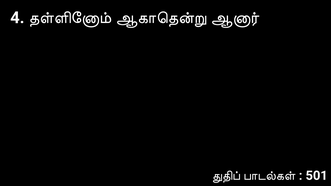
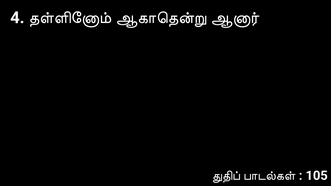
501: 501 -> 105
